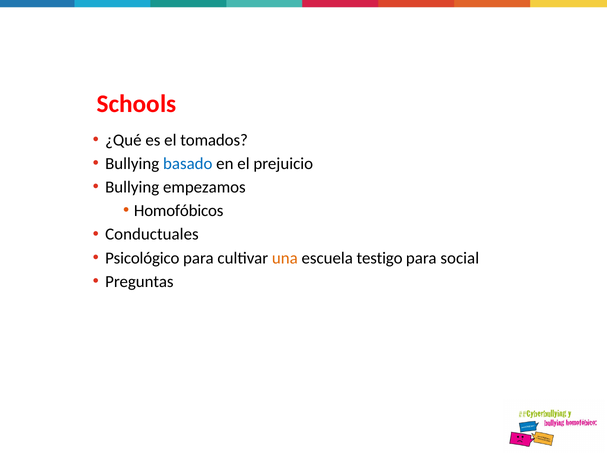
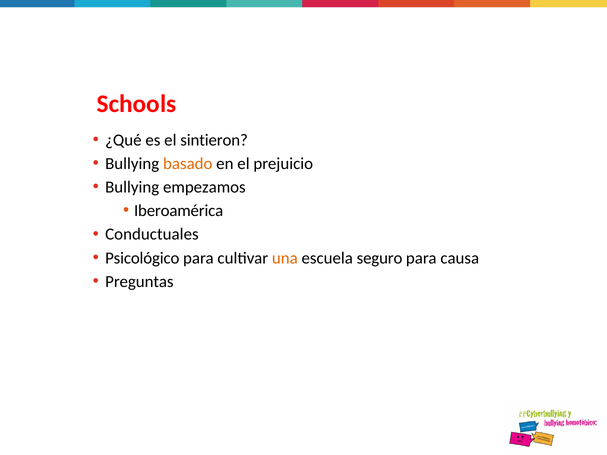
tomados: tomados -> sintieron
basado colour: blue -> orange
Homofóbicos: Homofóbicos -> Iberoamérica
testigo: testigo -> seguro
social: social -> causa
